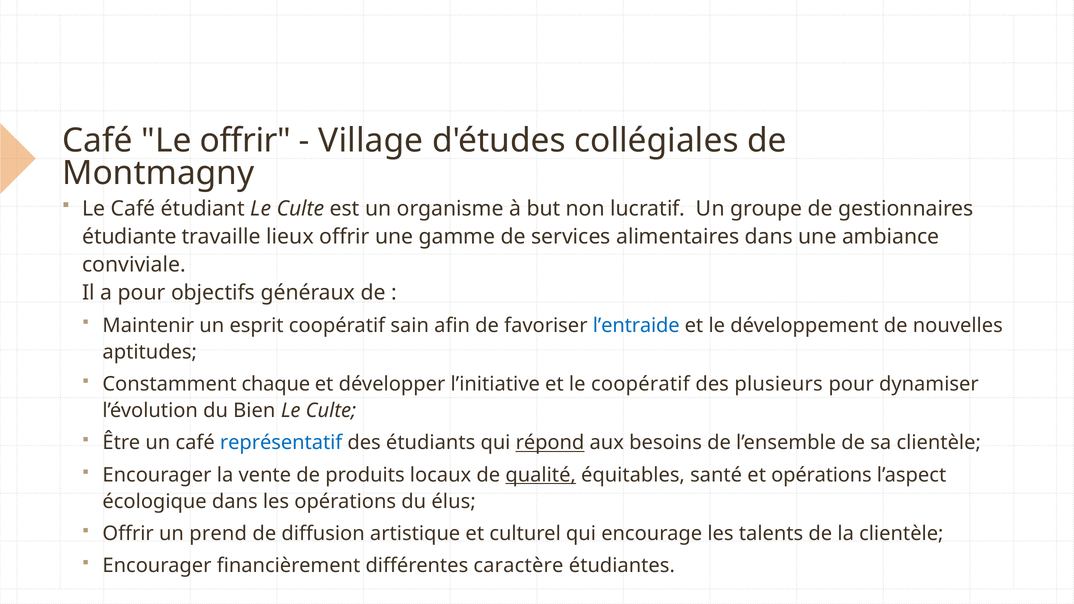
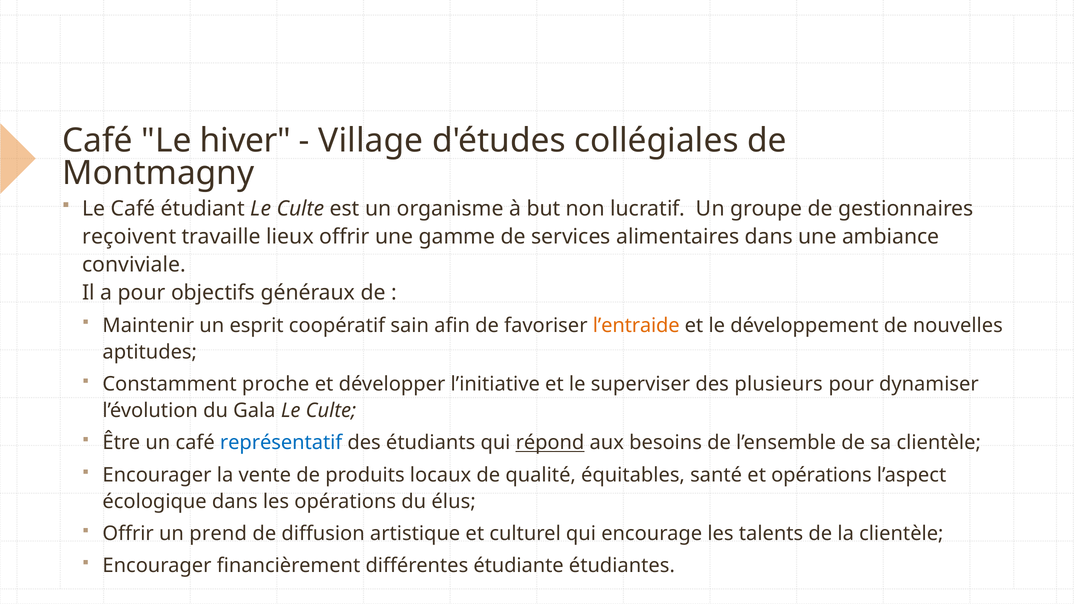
Le offrir: offrir -> hiver
étudiante: étudiante -> reçoivent
l’entraide colour: blue -> orange
chaque: chaque -> proche
le coopératif: coopératif -> superviser
Bien: Bien -> Gala
qualité underline: present -> none
caractère: caractère -> étudiante
